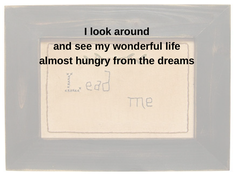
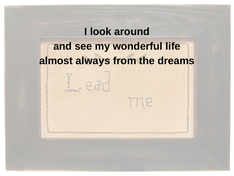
hungry: hungry -> always
